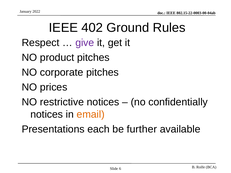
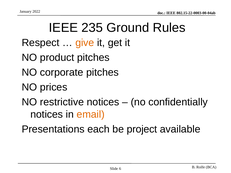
402: 402 -> 235
give colour: purple -> orange
further: further -> project
